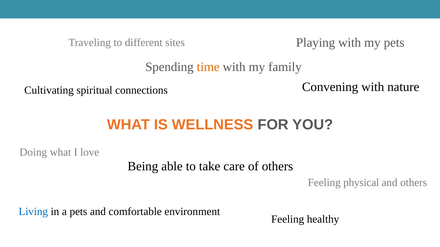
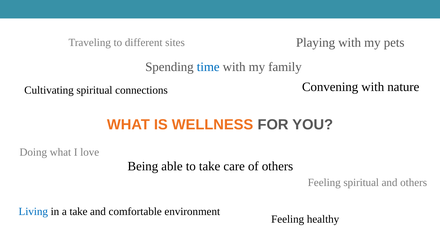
time colour: orange -> blue
Feeling physical: physical -> spiritual
a pets: pets -> take
